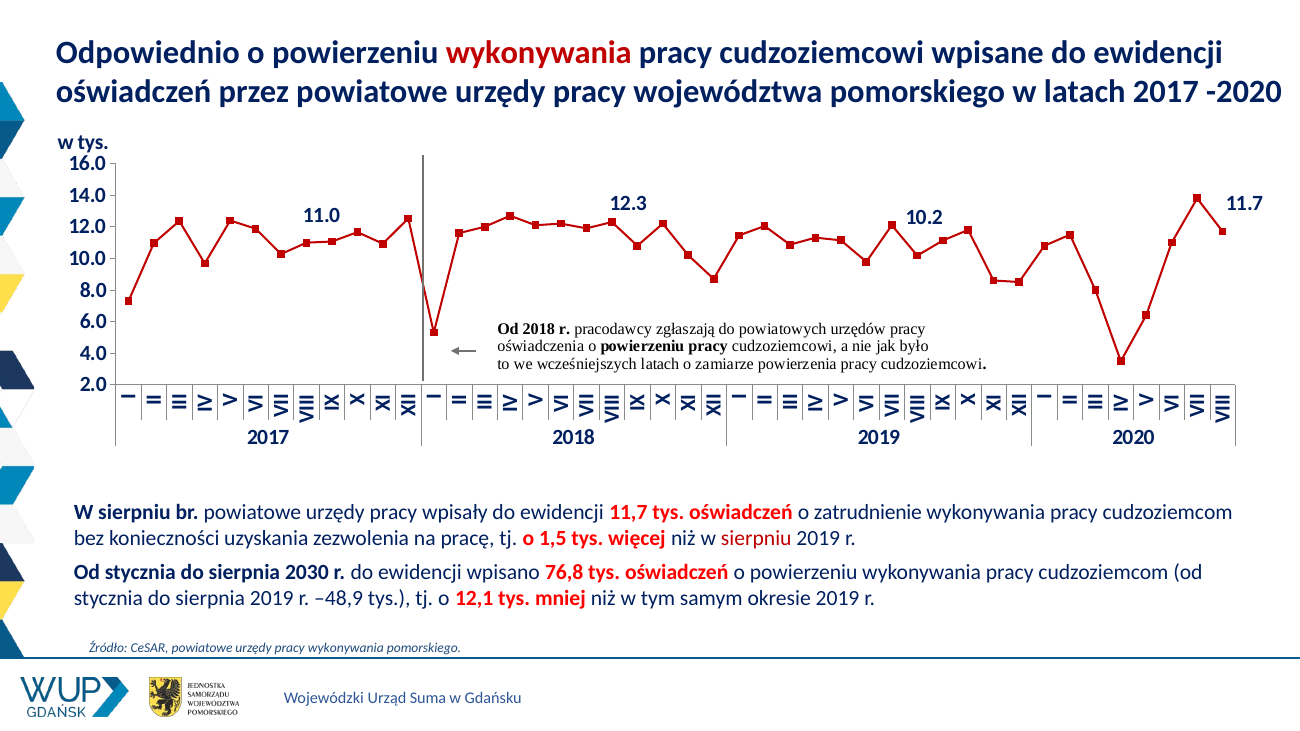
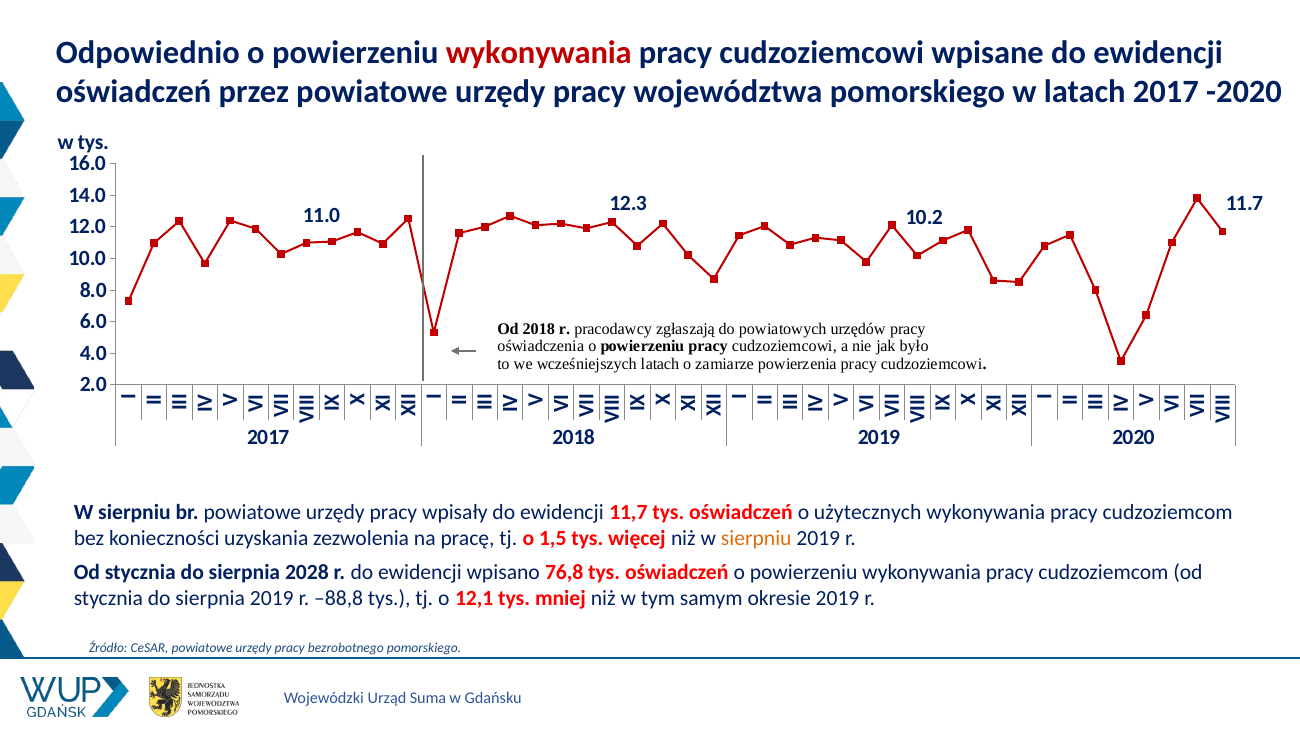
zatrudnienie: zatrudnienie -> użytecznych
sierpniu at (756, 539) colour: red -> orange
2030: 2030 -> 2028
–48,9: –48,9 -> –88,8
pracy wykonywania: wykonywania -> bezrobotnego
